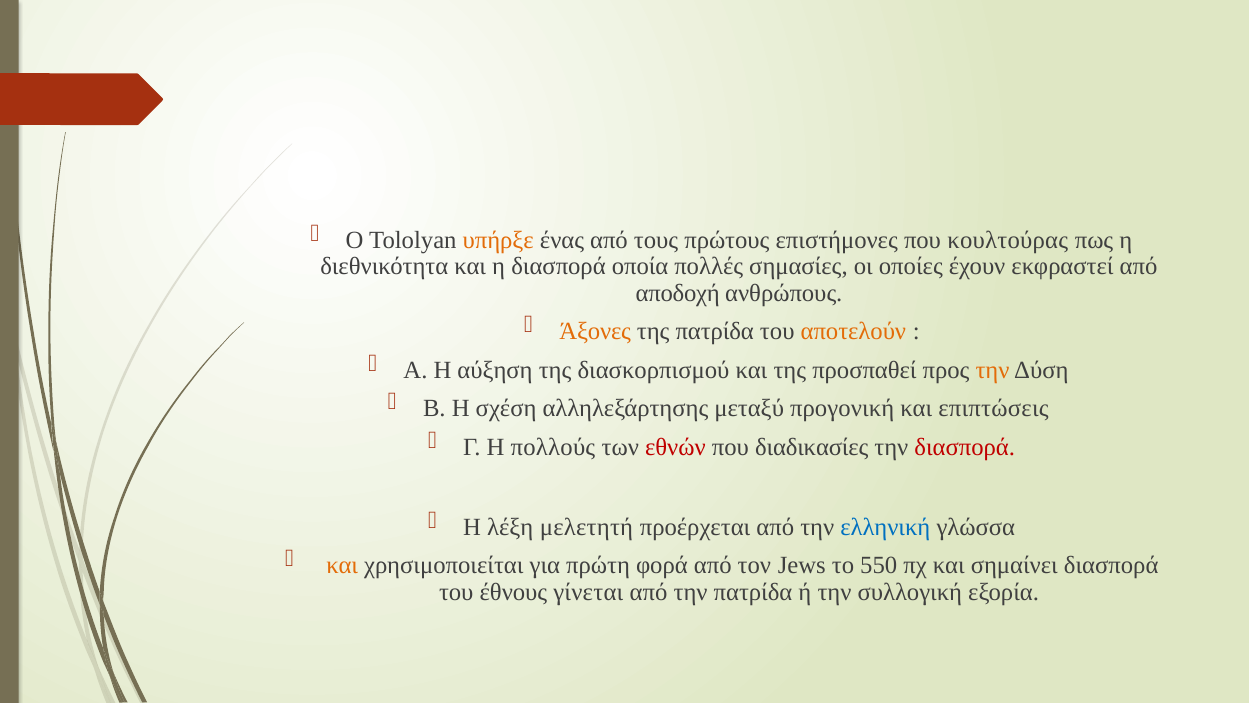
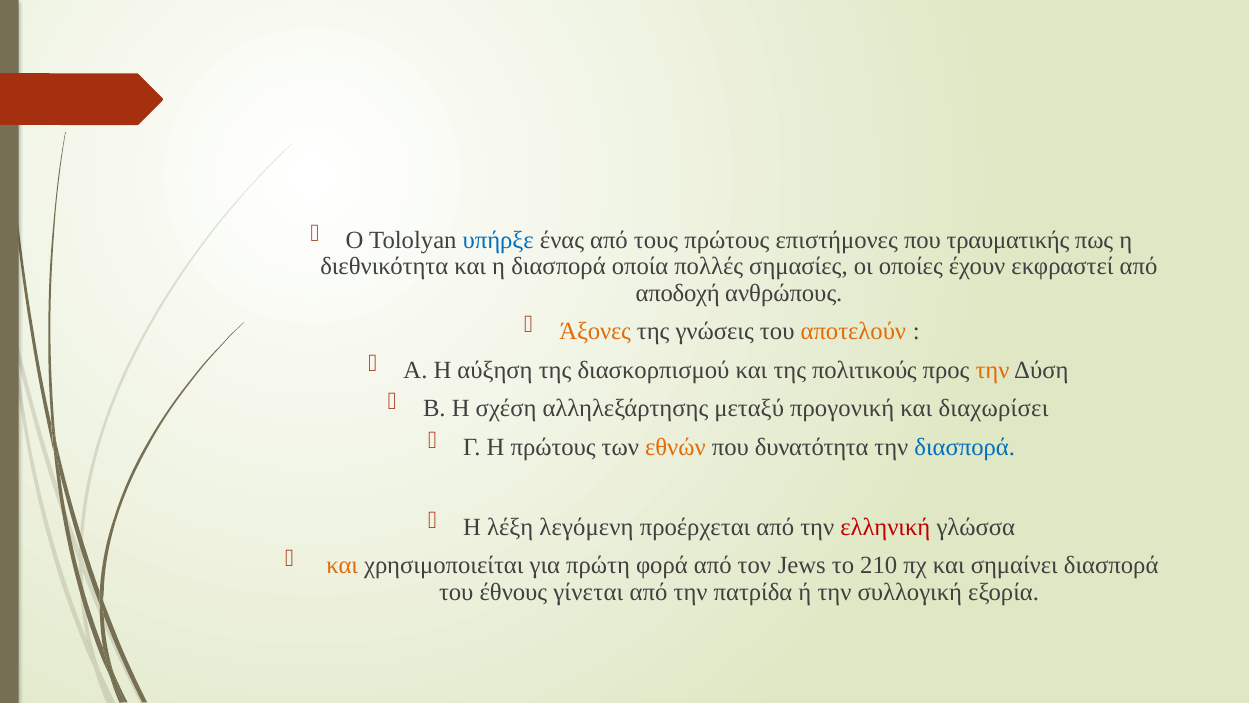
υπήρξε colour: orange -> blue
κουλτούρας: κουλτούρας -> τραυματικής
της πατρίδα: πατρίδα -> γνώσεις
προσπαθεί: προσπαθεί -> πολιτικούς
επιπτώσεις: επιπτώσεις -> διαχωρίσει
Η πολλούς: πολλούς -> πρώτους
εθνών colour: red -> orange
διαδικασίες: διαδικασίες -> δυνατότητα
διασπορά at (965, 447) colour: red -> blue
μελετητή: μελετητή -> λεγόμενη
ελληνική colour: blue -> red
550: 550 -> 210
